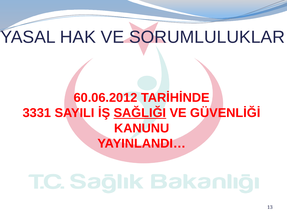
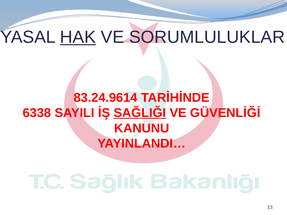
HAK underline: none -> present
60.06.2012: 60.06.2012 -> 83.24.9614
3331: 3331 -> 6338
